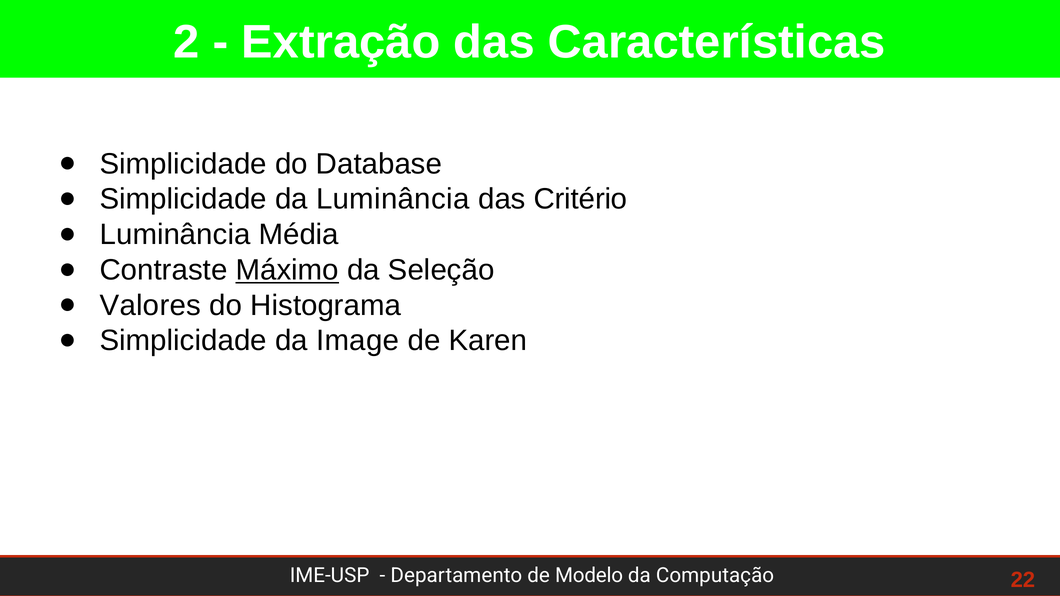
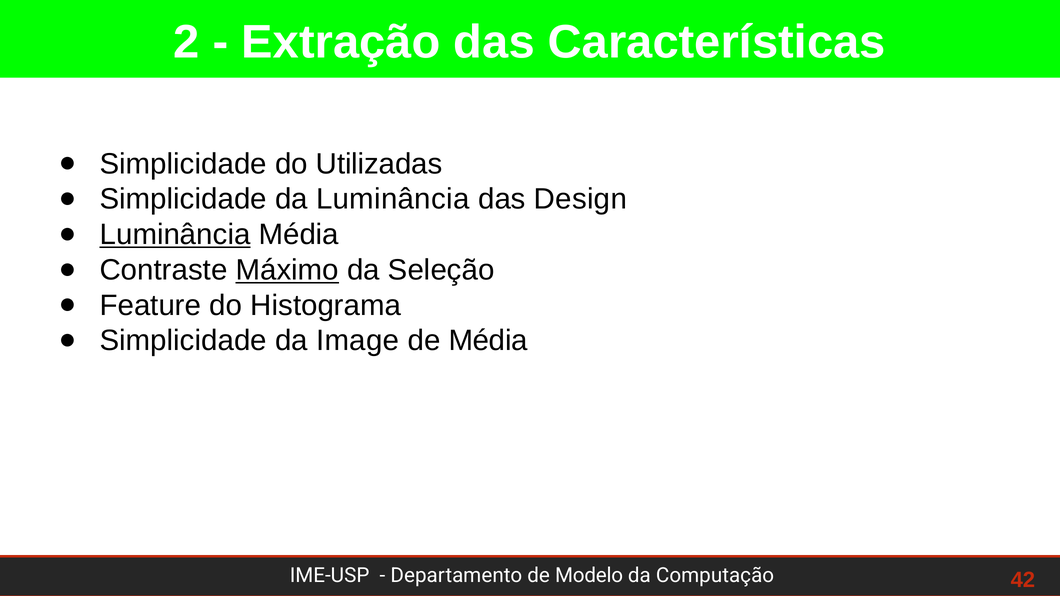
Database: Database -> Utilizadas
Critério: Critério -> Design
Luminância at (175, 235) underline: none -> present
Valores: Valores -> Feature
de Karen: Karen -> Média
22: 22 -> 42
